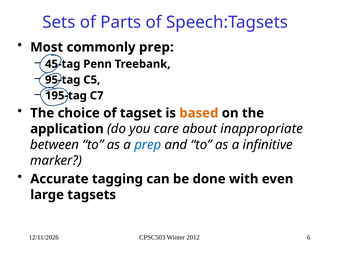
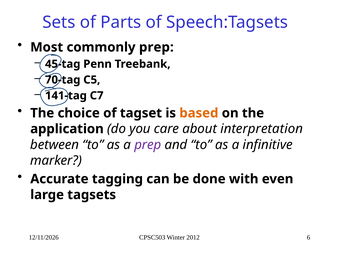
95-tag: 95-tag -> 70-tag
195-tag: 195-tag -> 141-tag
inappropriate: inappropriate -> interpretation
prep at (148, 145) colour: blue -> purple
